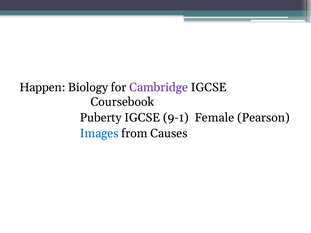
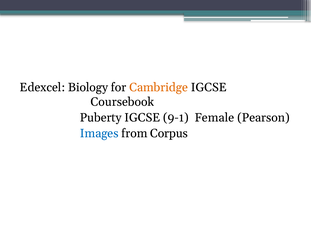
Happen: Happen -> Edexcel
Cambridge colour: purple -> orange
Causes: Causes -> Corpus
